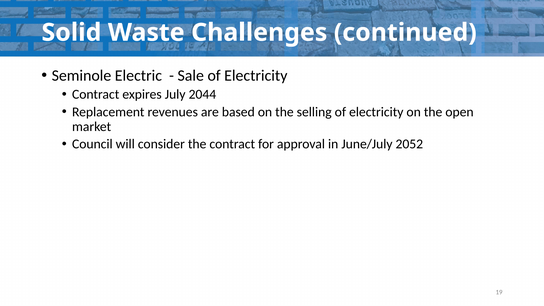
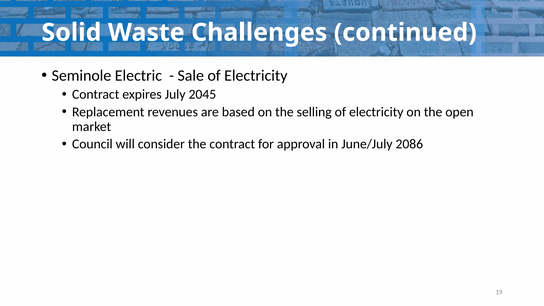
2044: 2044 -> 2045
2052: 2052 -> 2086
